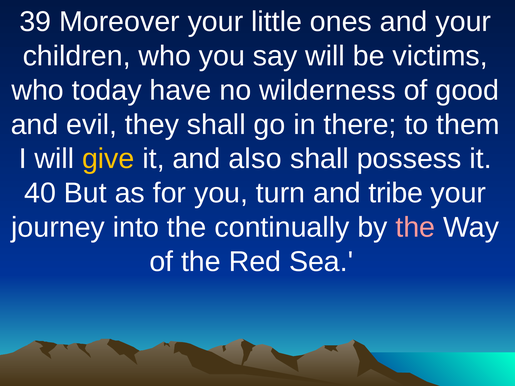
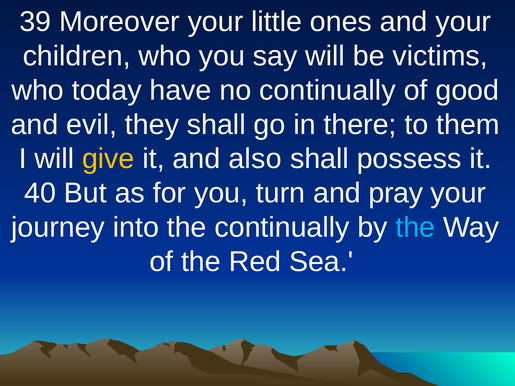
no wilderness: wilderness -> continually
tribe: tribe -> pray
the at (415, 228) colour: pink -> light blue
